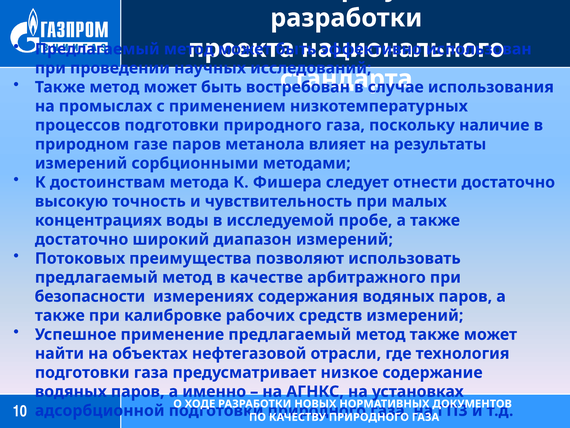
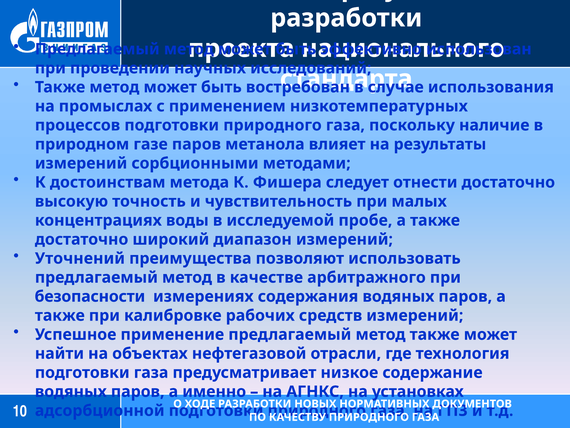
Потоковых: Потоковых -> Уточнений
